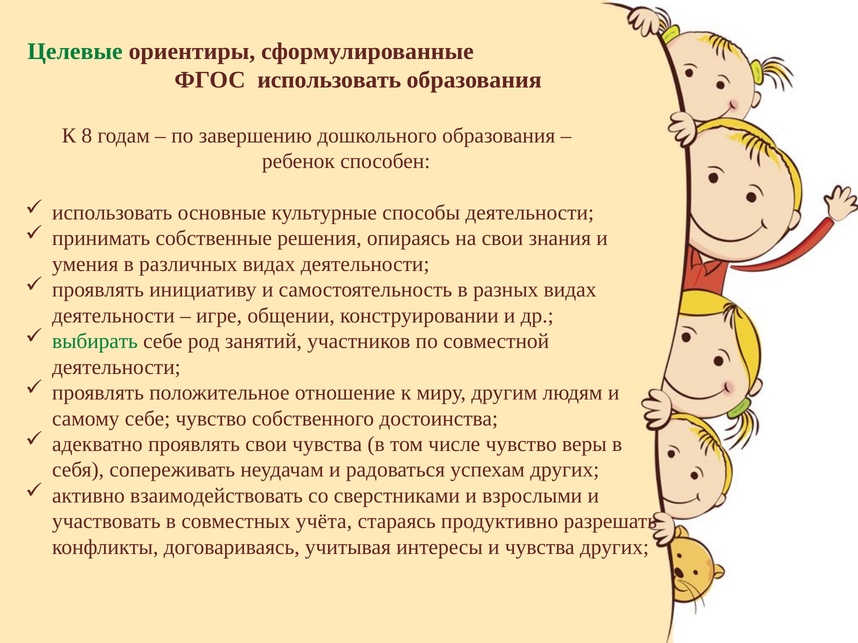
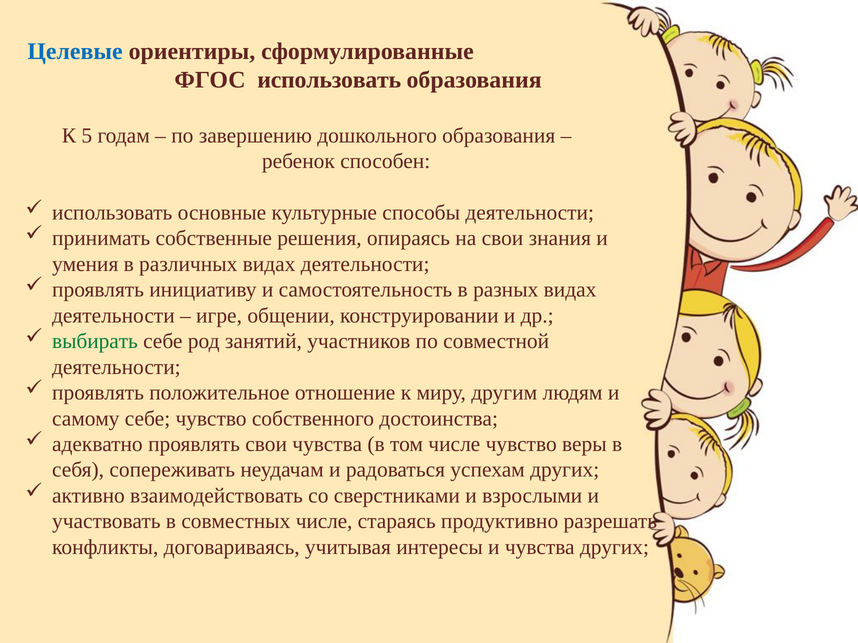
Целевые colour: green -> blue
8: 8 -> 5
совместных учёта: учёта -> числе
